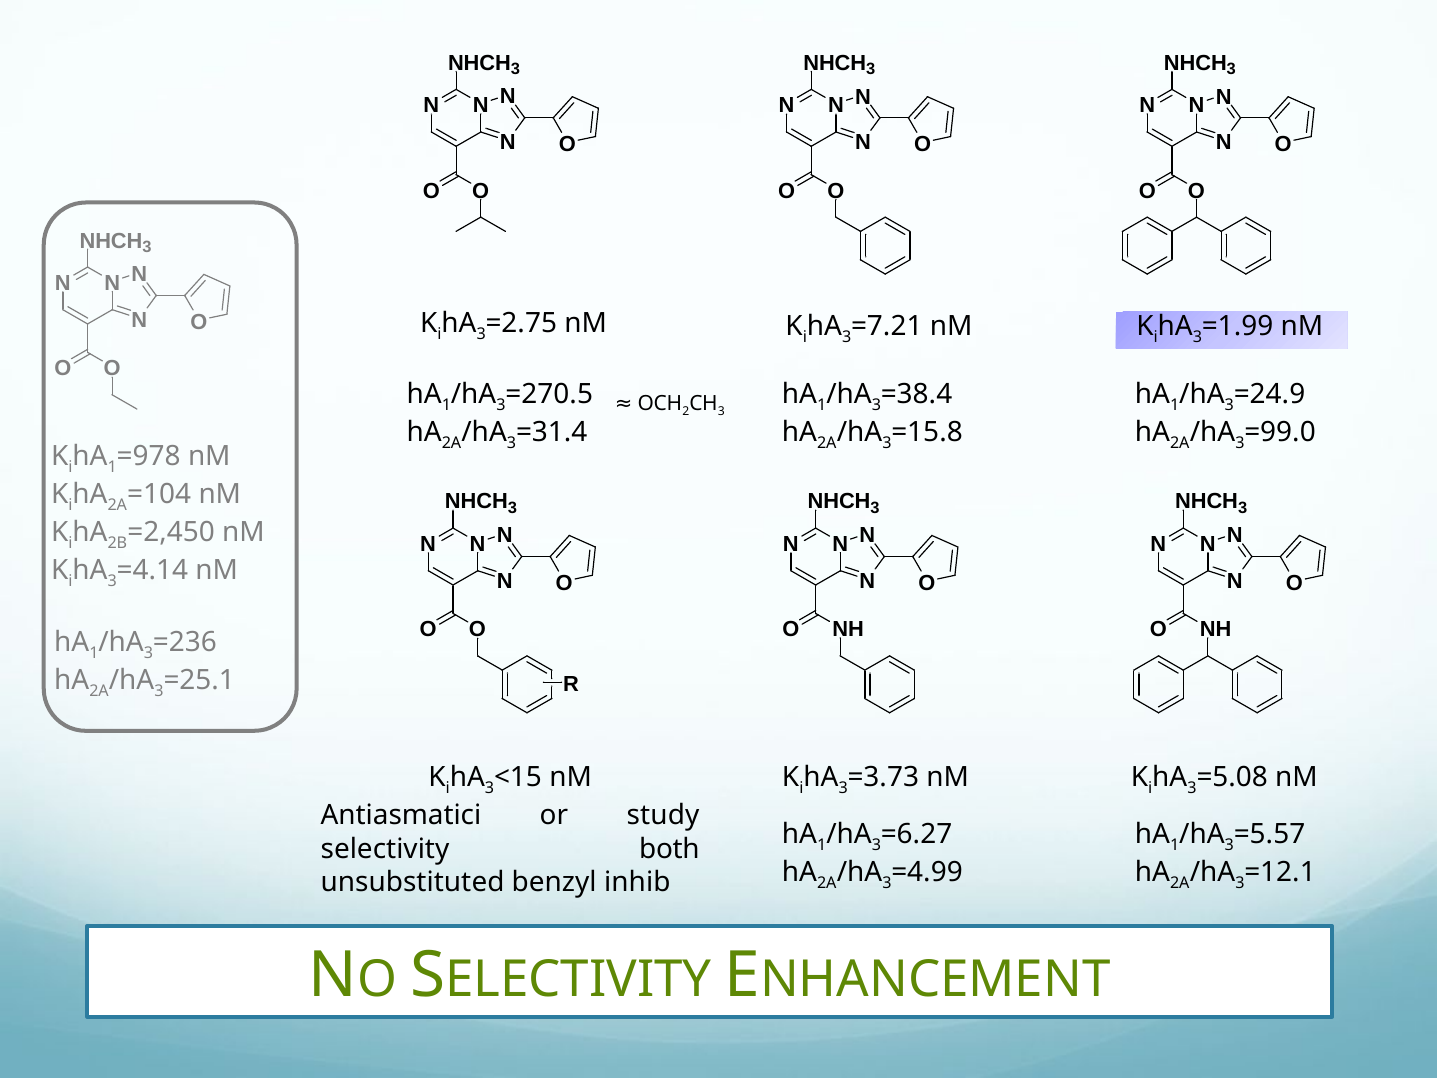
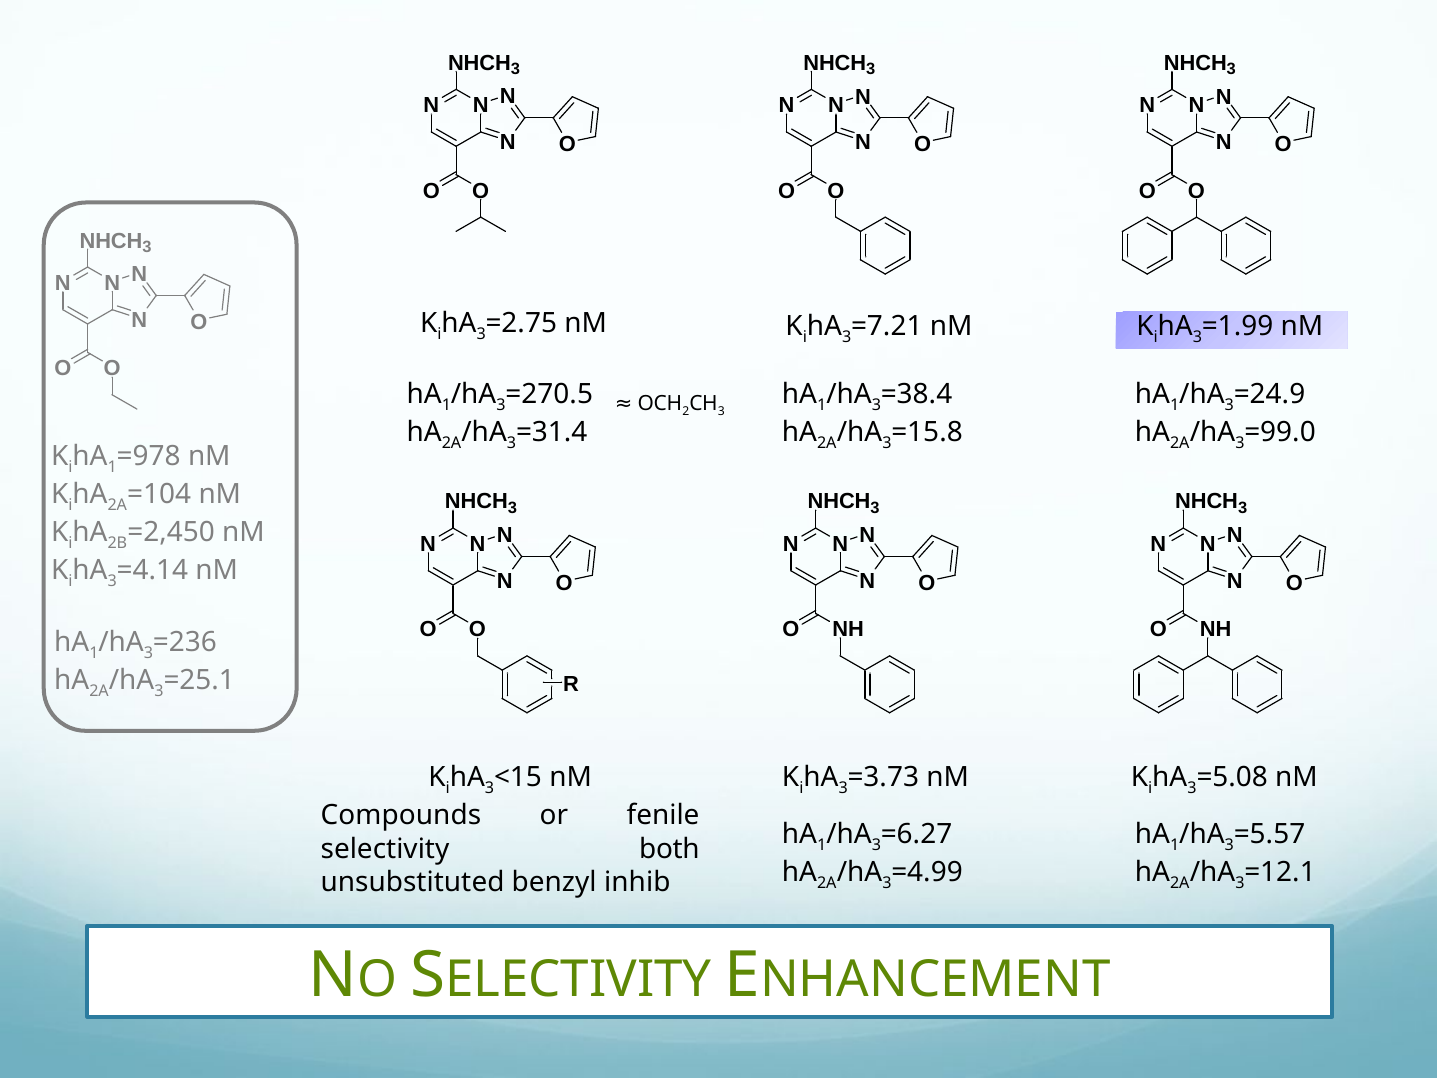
Antiasmatici: Antiasmatici -> Compounds
study: study -> fenile
